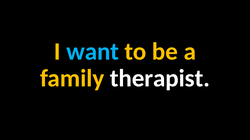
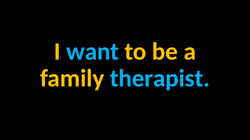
therapist colour: white -> light blue
